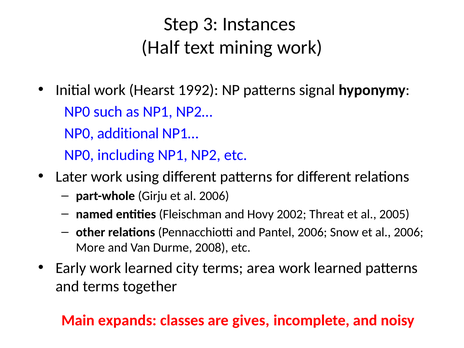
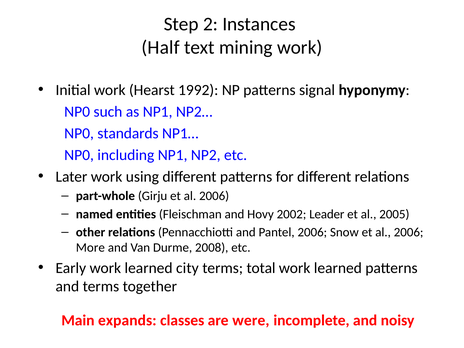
3: 3 -> 2
additional: additional -> standards
Threat: Threat -> Leader
area: area -> total
gives: gives -> were
